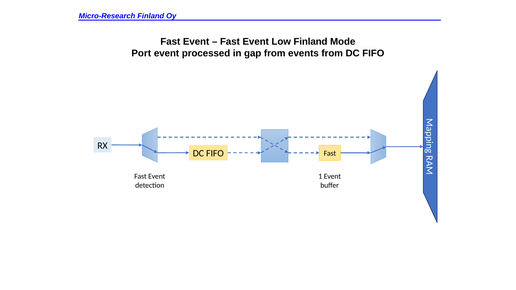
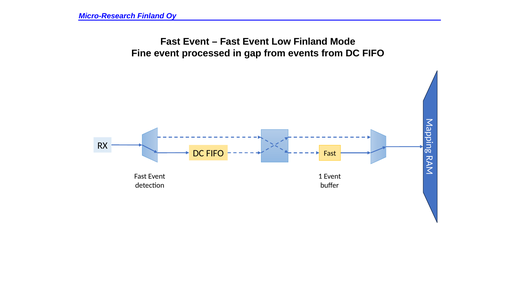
Port: Port -> Fine
